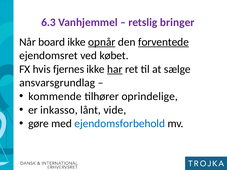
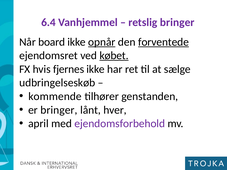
6.3: 6.3 -> 6.4
købet underline: none -> present
har underline: present -> none
ansvarsgrundlag: ansvarsgrundlag -> udbringelseskøb
oprindelige: oprindelige -> genstanden
er inkasso: inkasso -> bringer
vide: vide -> hver
gøre: gøre -> april
ejendomsforbehold colour: blue -> purple
